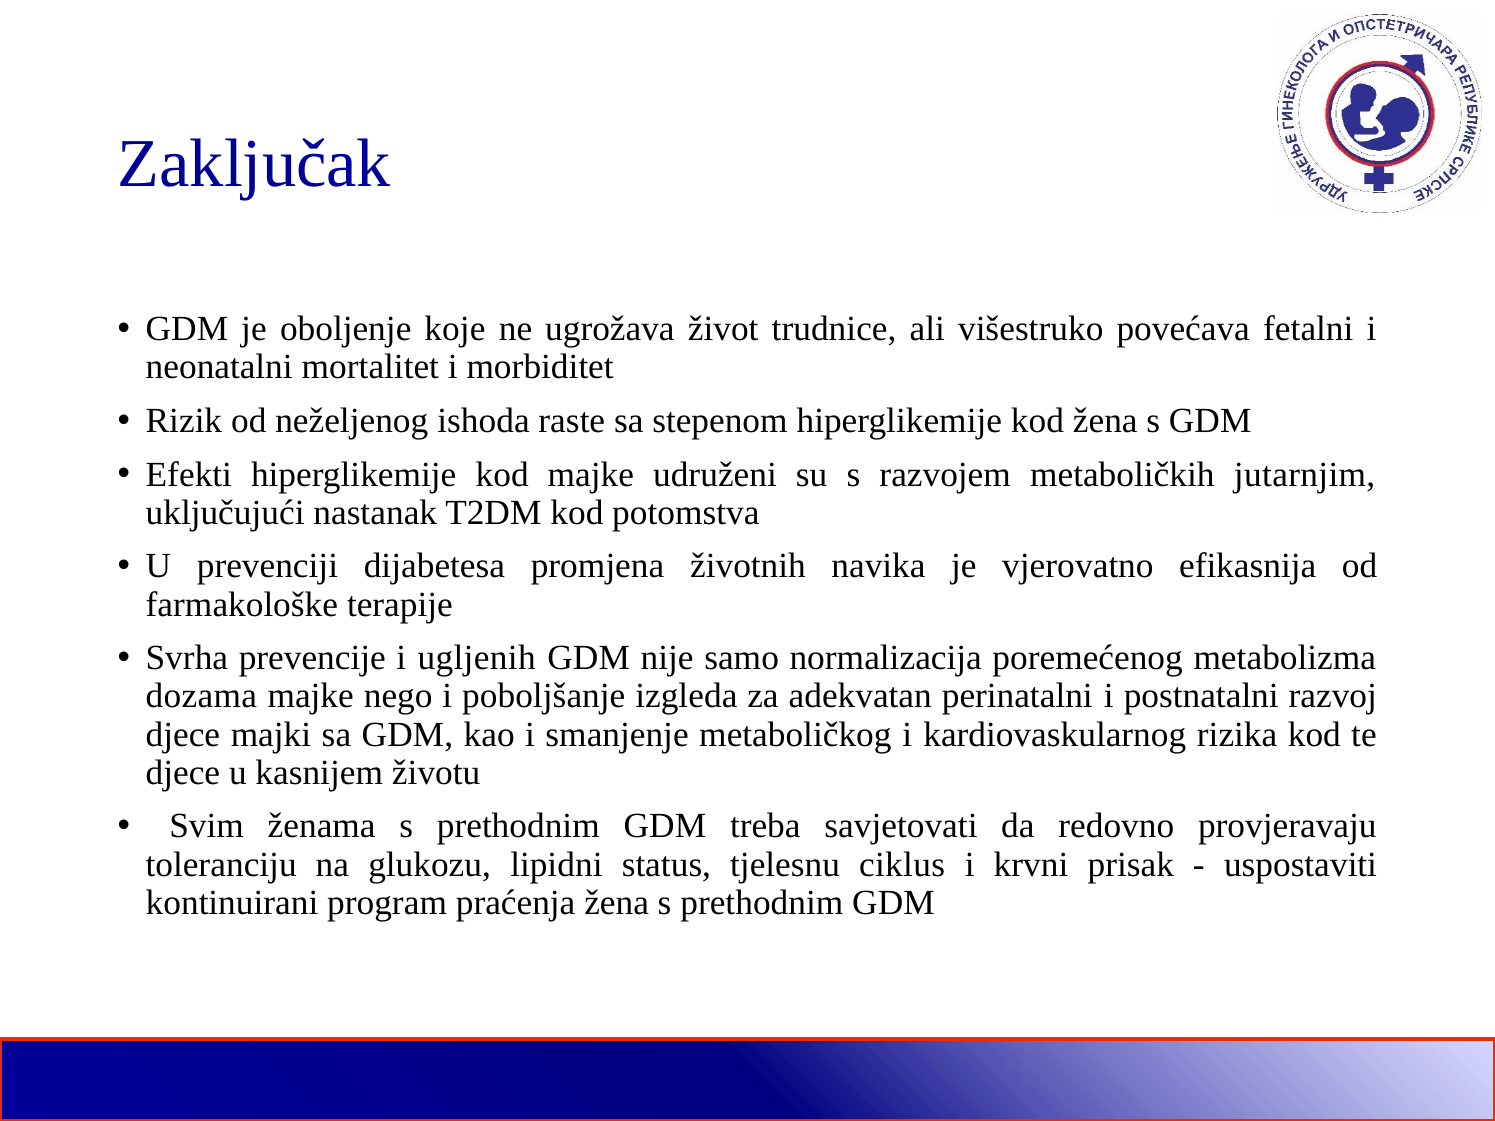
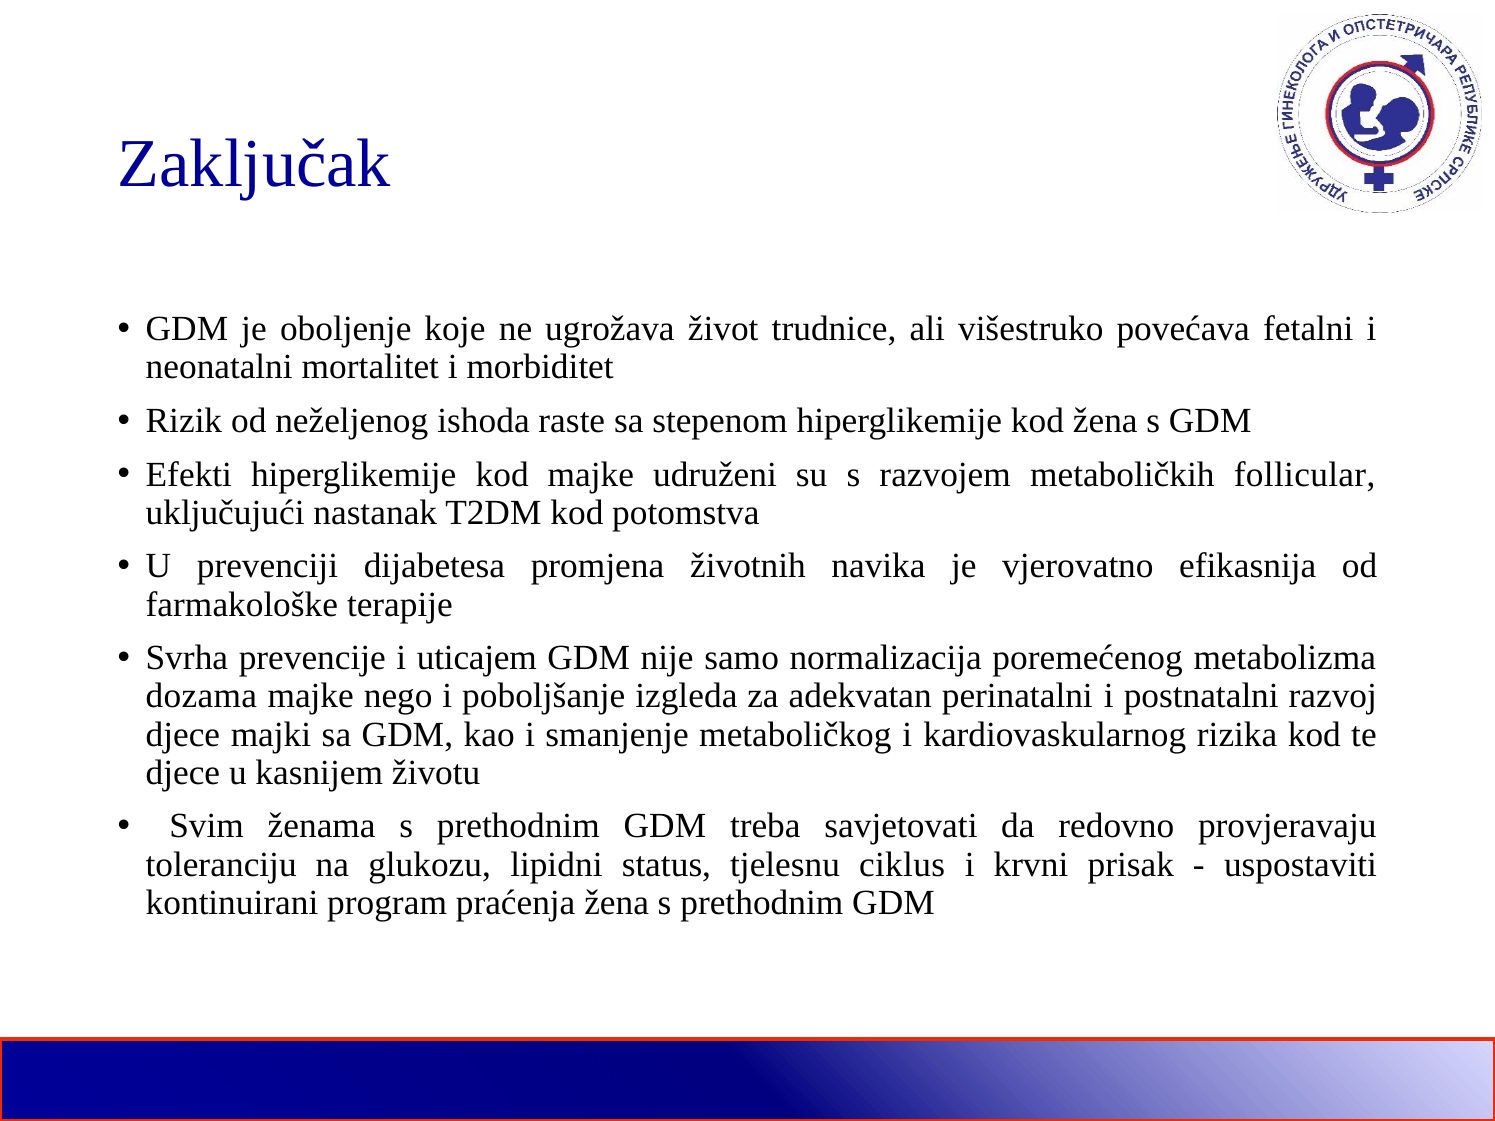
jutarnjim: jutarnjim -> follicular
ugljenih: ugljenih -> uticajem
